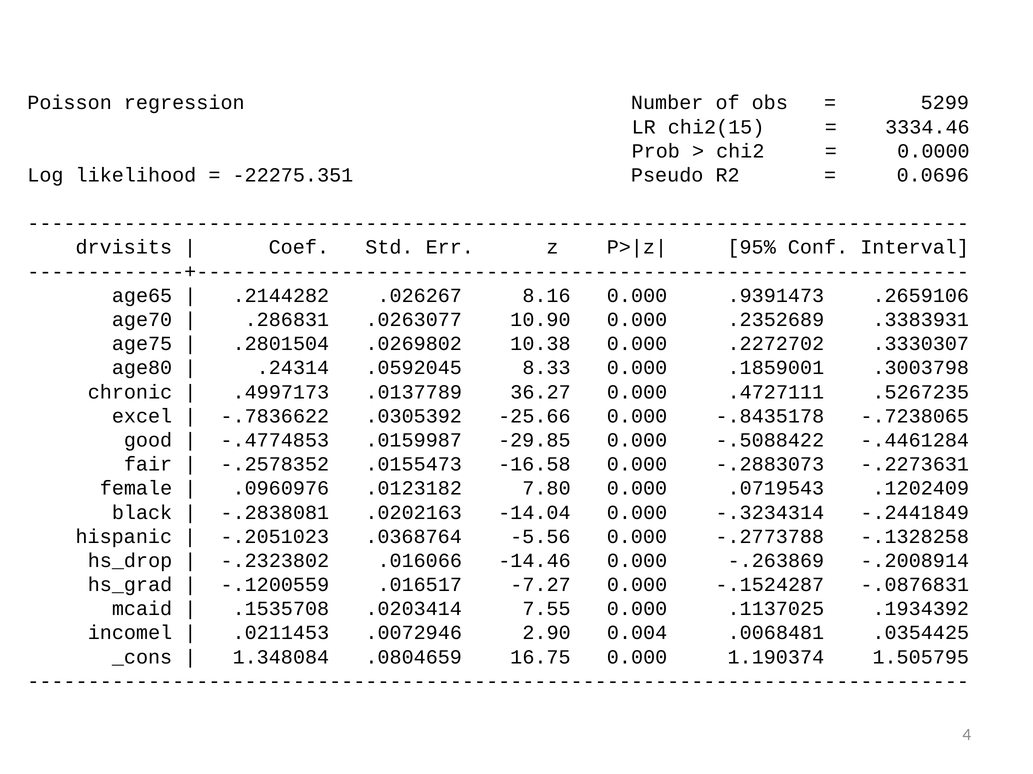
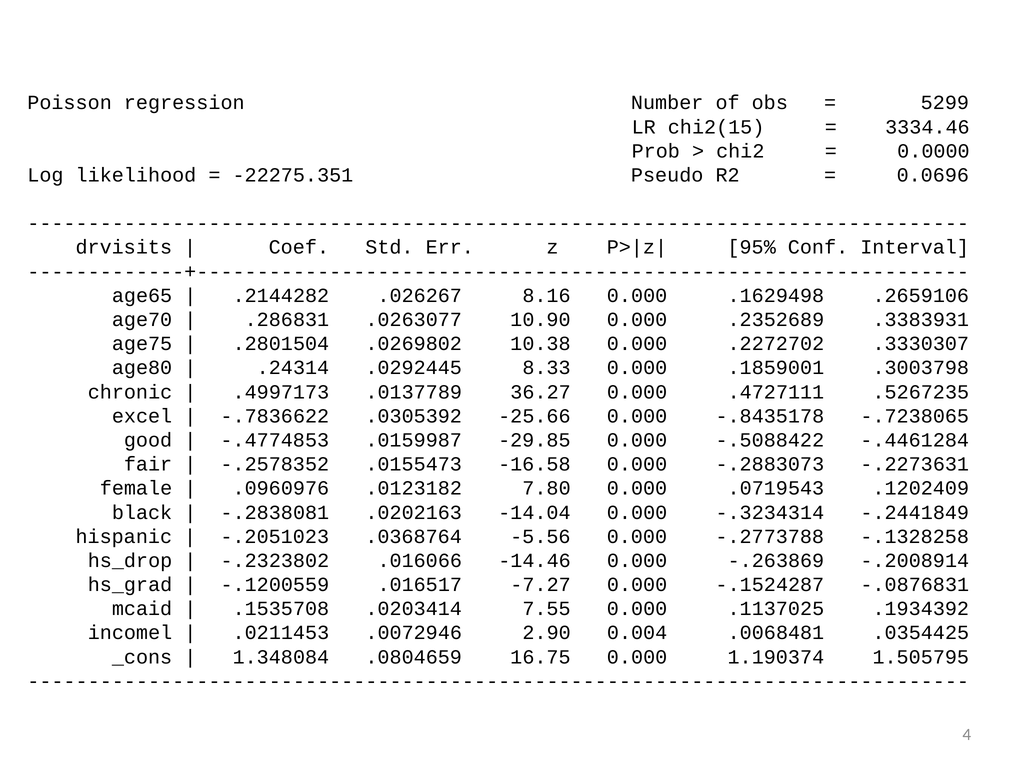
.9391473: .9391473 -> .1629498
.0592045: .0592045 -> .0292445
